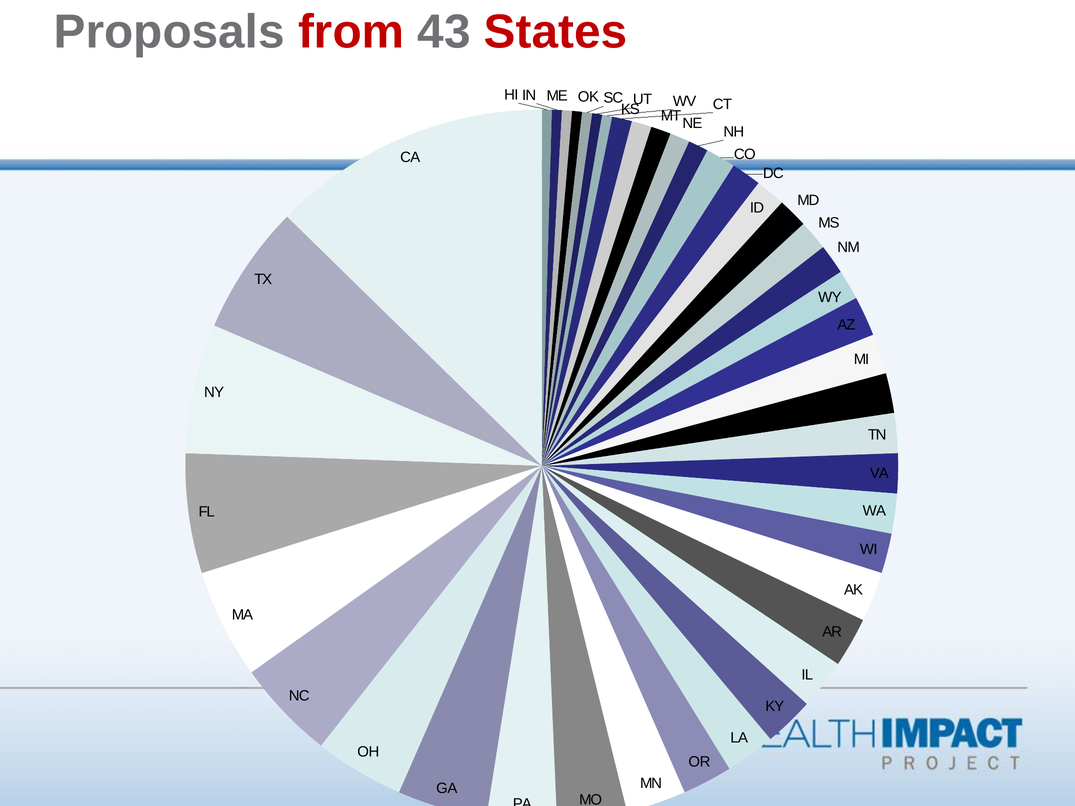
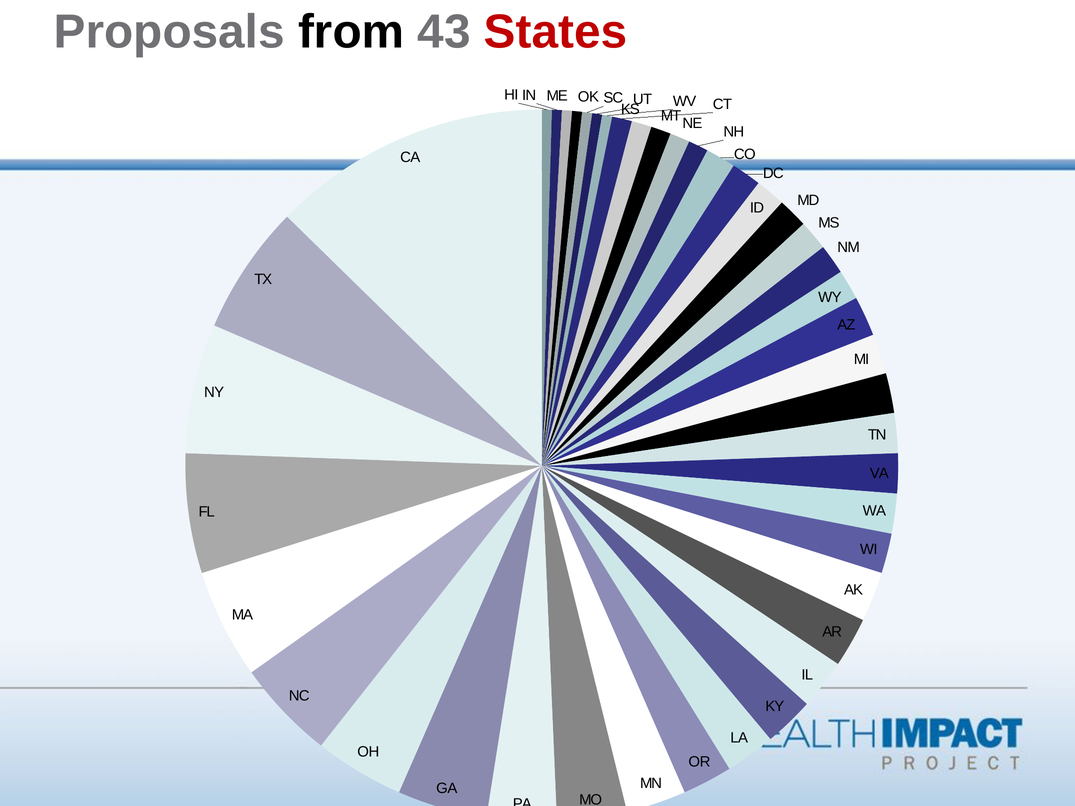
from colour: red -> black
